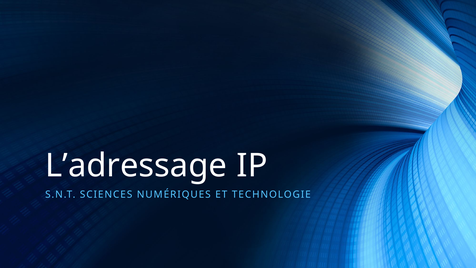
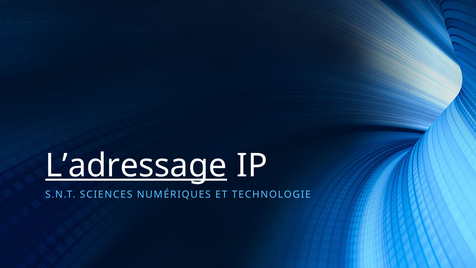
L’adressage underline: none -> present
